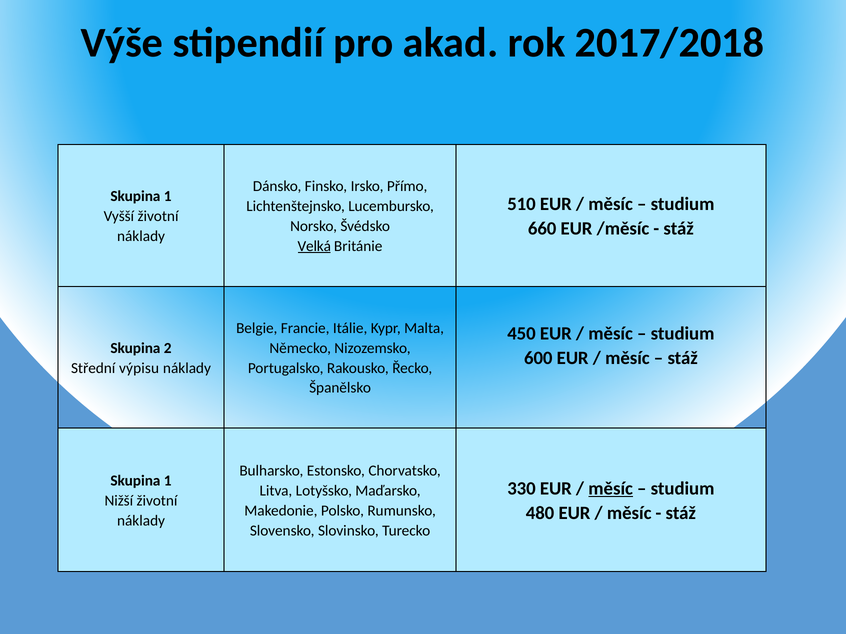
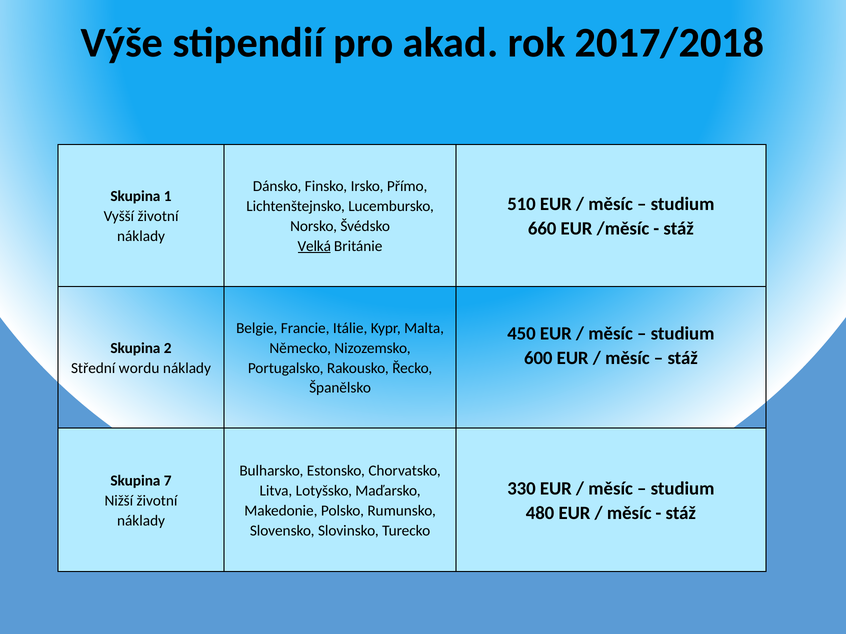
výpisu: výpisu -> wordu
1 at (168, 481): 1 -> 7
měsíc at (611, 489) underline: present -> none
